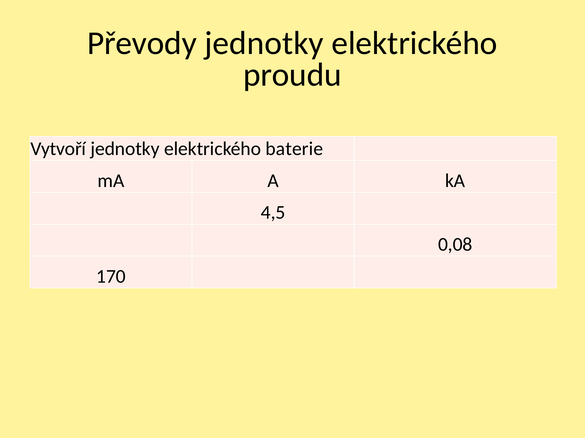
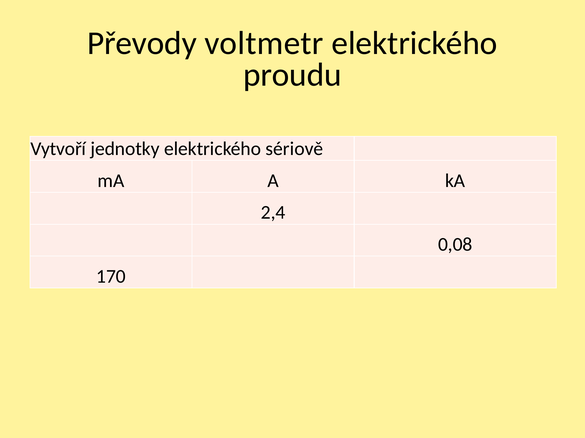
Převody jednotky: jednotky -> voltmetr
baterie: baterie -> sériově
4,5: 4,5 -> 2,4
